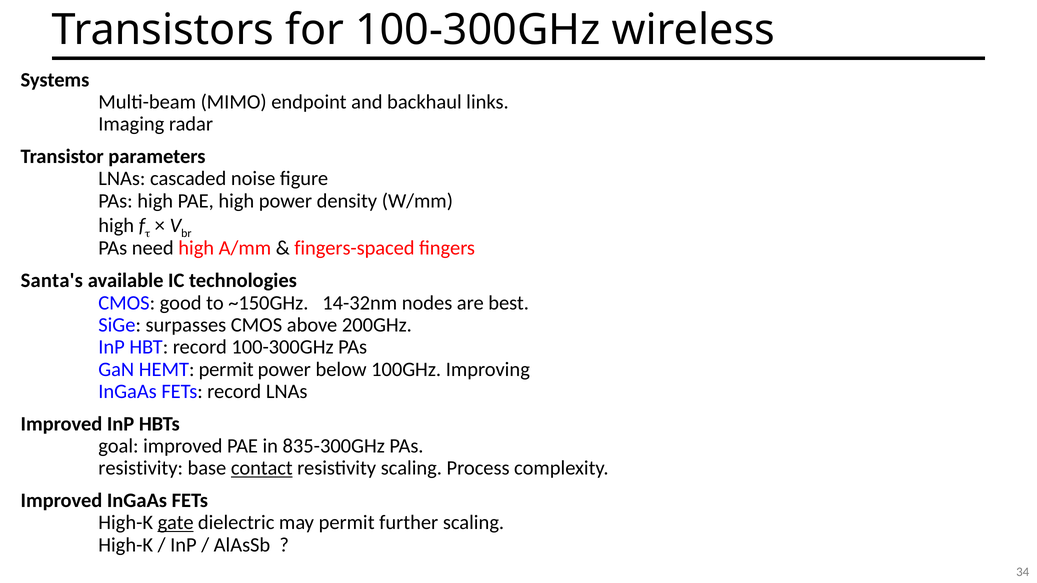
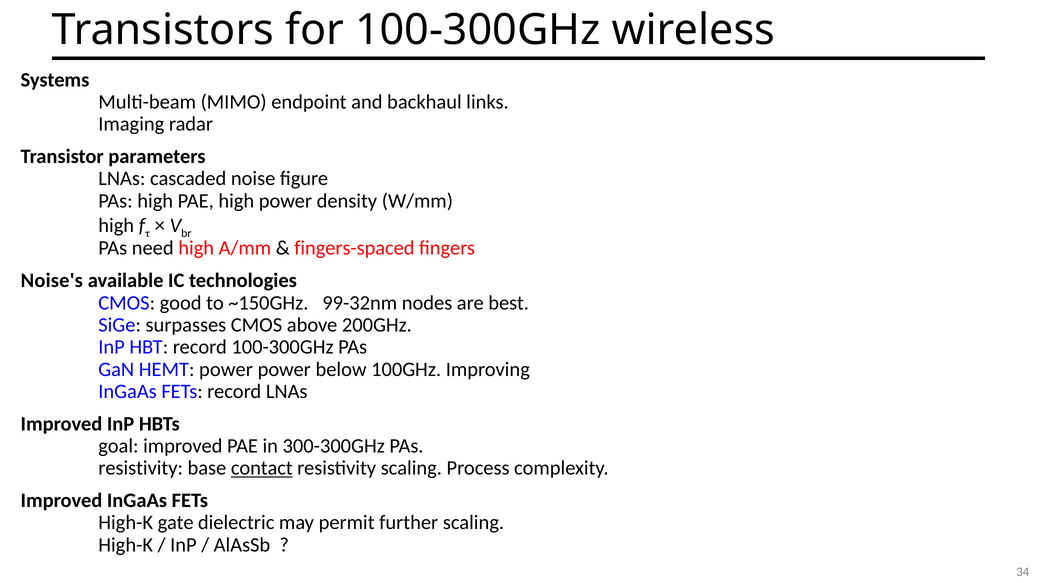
Santa's: Santa's -> Noise's
14-32nm: 14-32nm -> 99-32nm
HEMT permit: permit -> power
835-300GHz: 835-300GHz -> 300-300GHz
gate underline: present -> none
